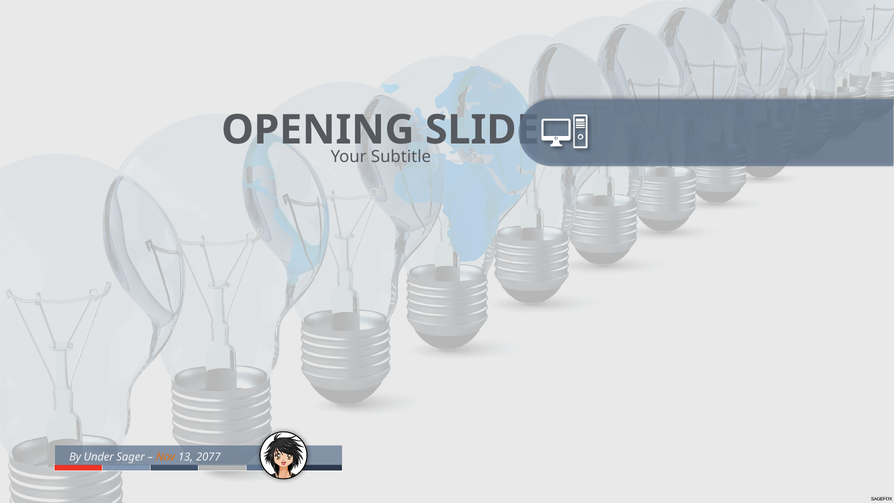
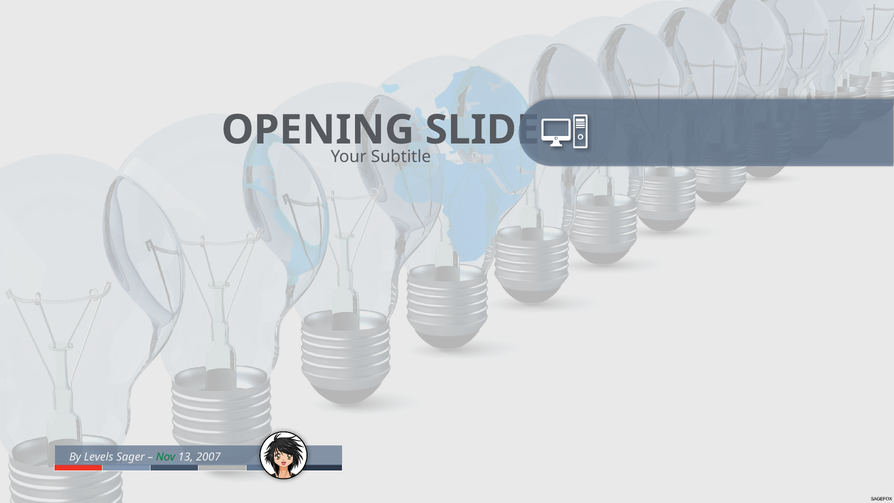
Under: Under -> Levels
Nov colour: orange -> green
2077: 2077 -> 2007
